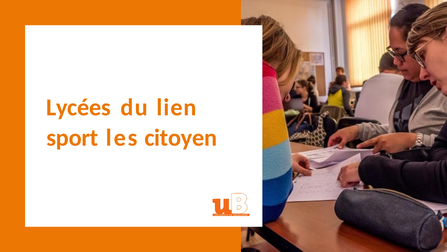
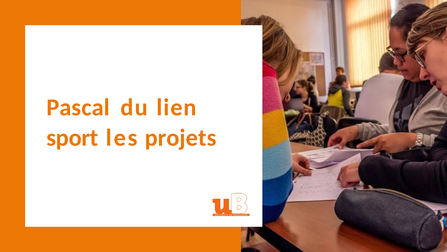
Lycées: Lycées -> Pascal
citoyen: citoyen -> projets
